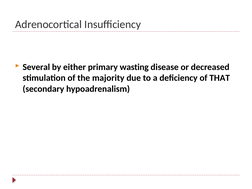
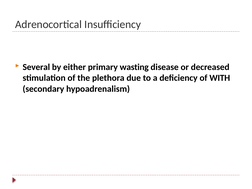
majority: majority -> plethora
THAT: THAT -> WITH
